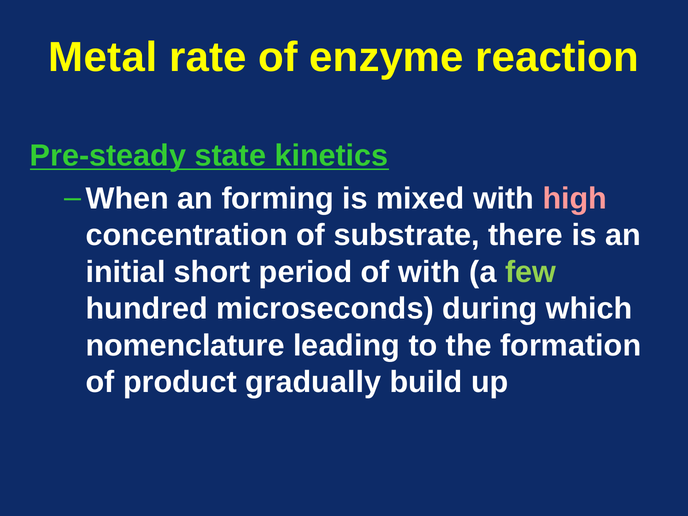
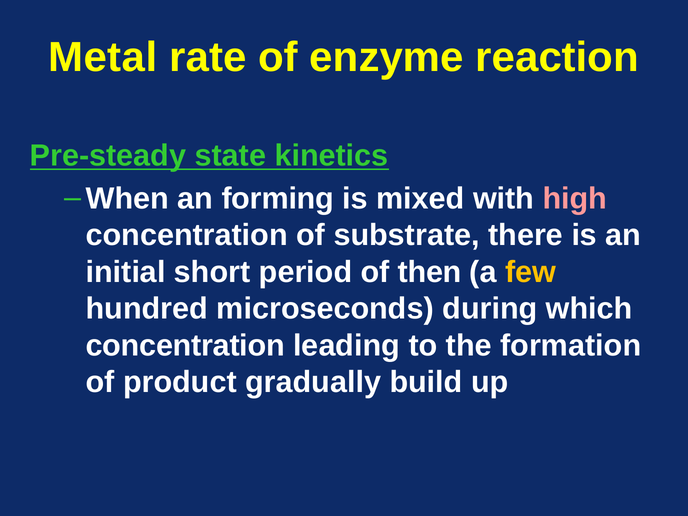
of with: with -> then
few colour: light green -> yellow
nomenclature at (185, 345): nomenclature -> concentration
